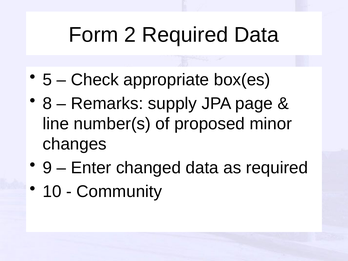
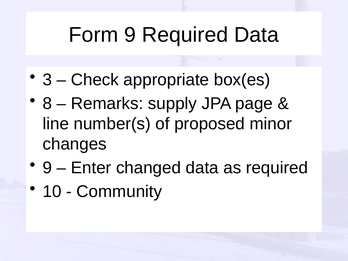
Form 2: 2 -> 9
5: 5 -> 3
